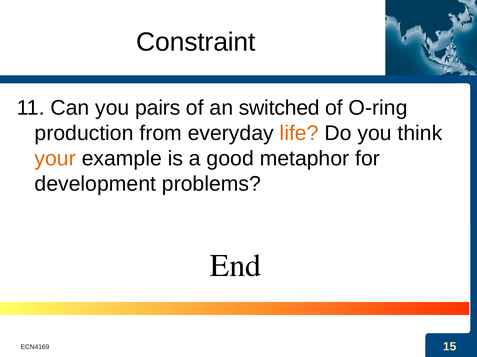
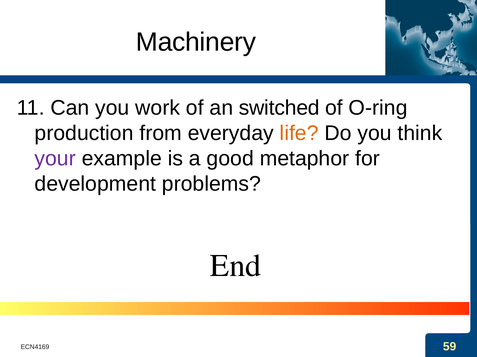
Constraint: Constraint -> Machinery
pairs: pairs -> work
your colour: orange -> purple
15: 15 -> 59
